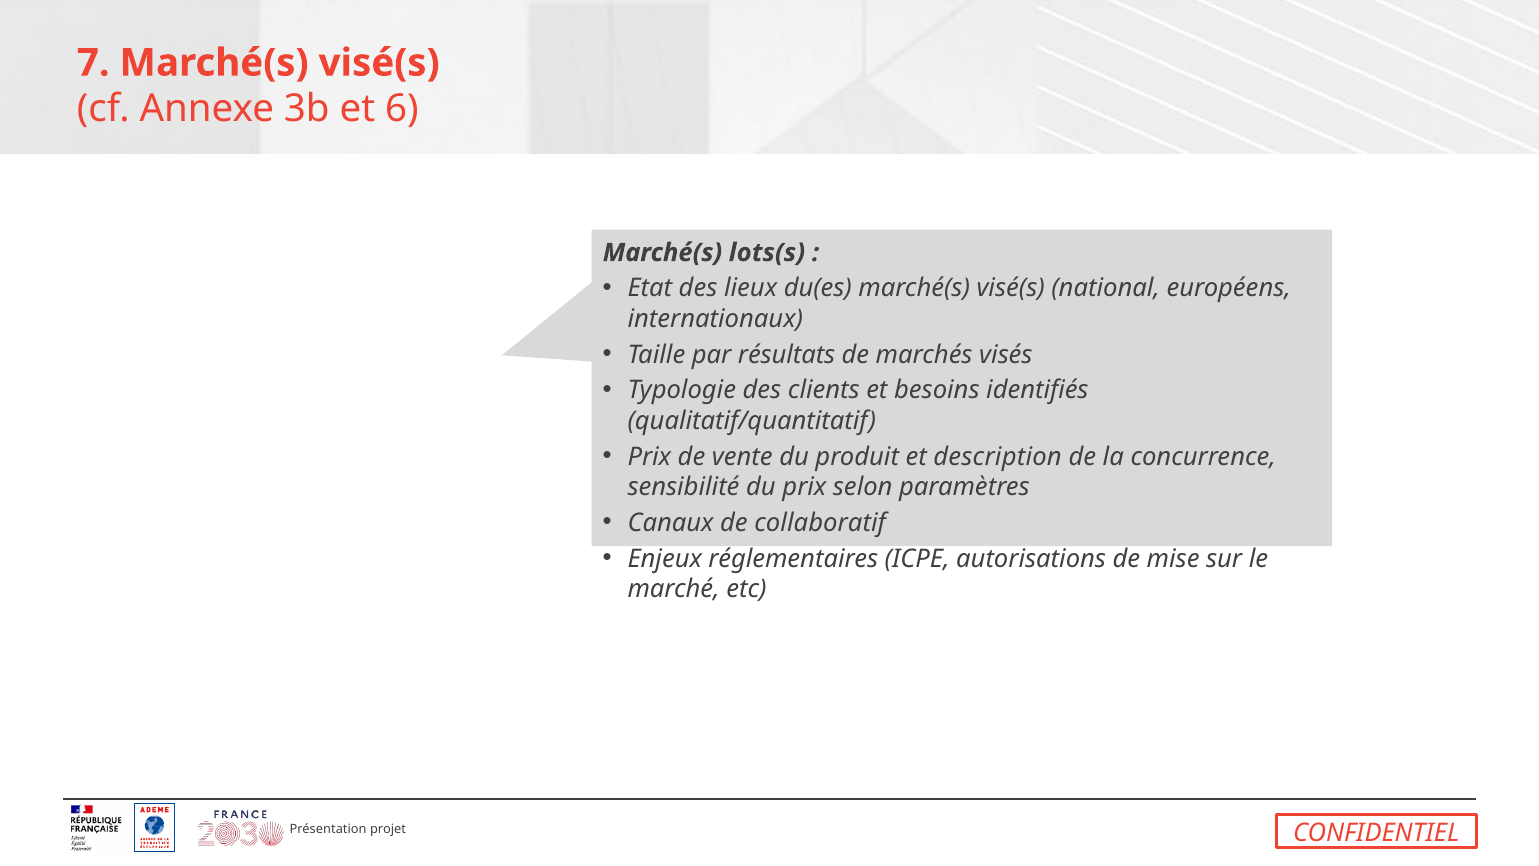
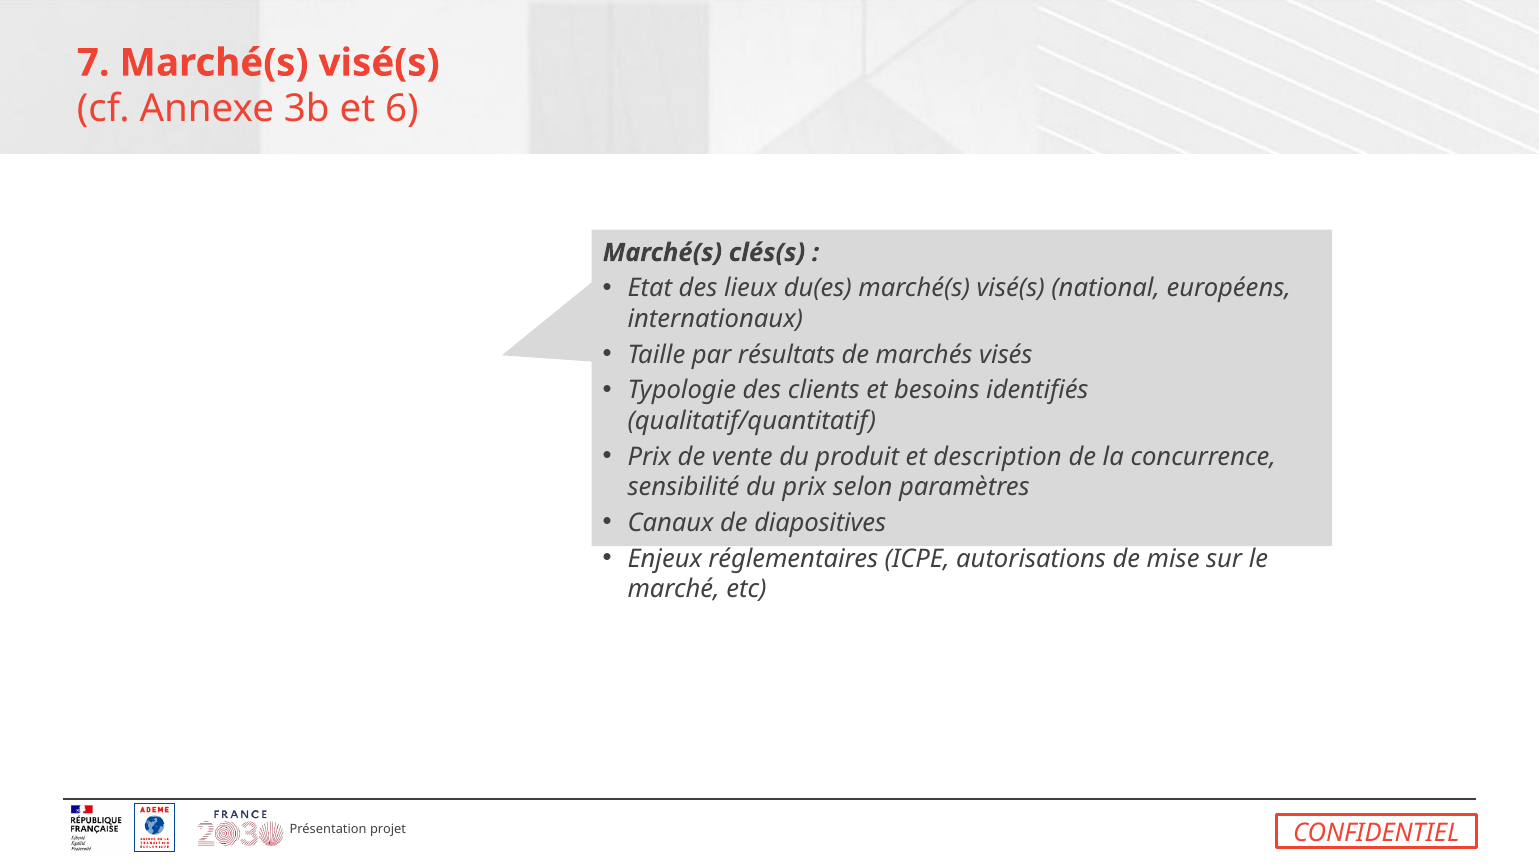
lots(s: lots(s -> clés(s
collaboratif: collaboratif -> diapositives
